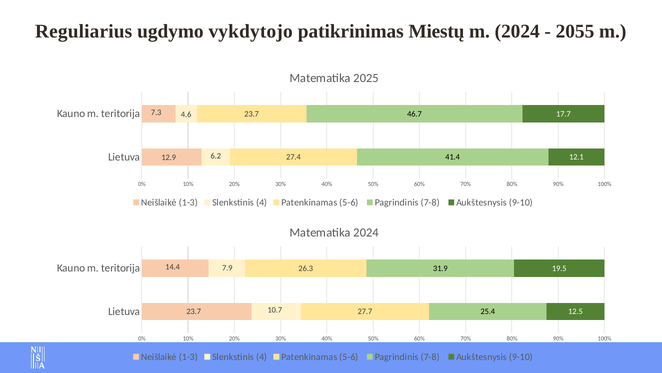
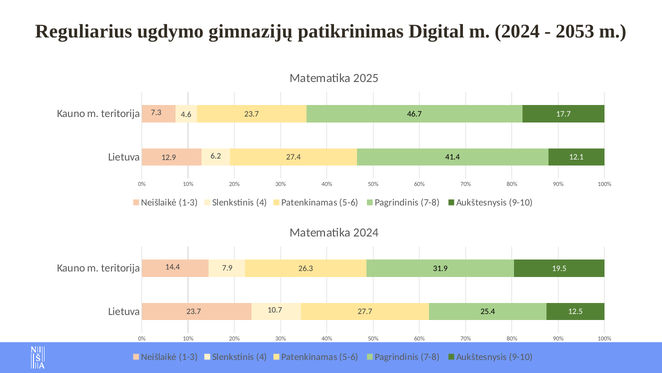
vykdytojo: vykdytojo -> gimnazijų
Miestų: Miestų -> Digital
2055: 2055 -> 2053
